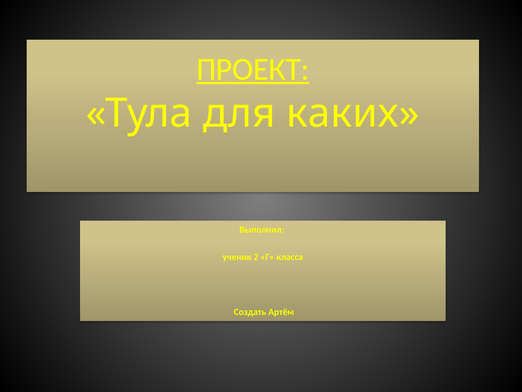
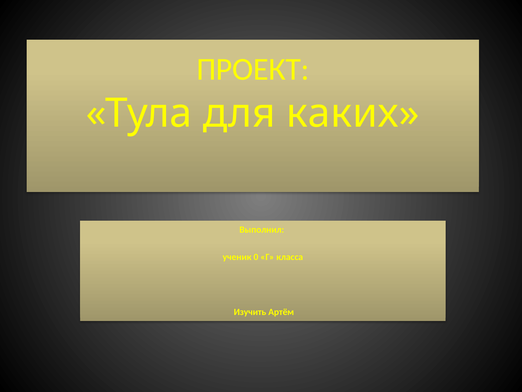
ПРОЕКТ underline: present -> none
2: 2 -> 0
Создать: Создать -> Изучить
